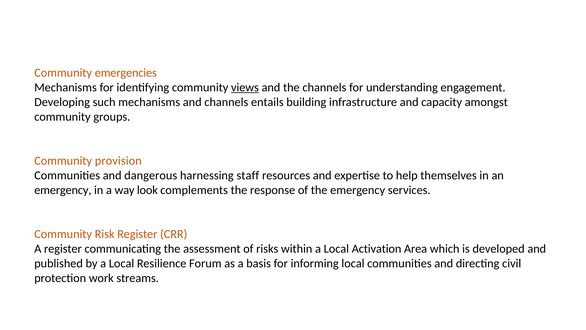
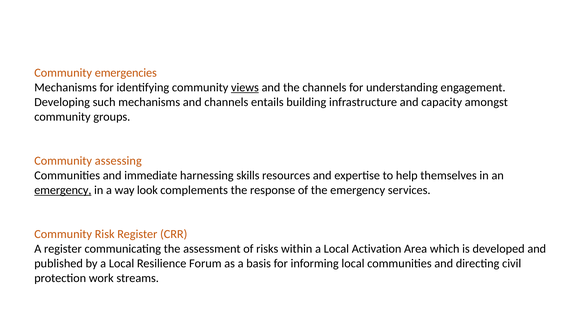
provision: provision -> assessing
dangerous: dangerous -> immediate
staff: staff -> skills
emergency at (63, 190) underline: none -> present
